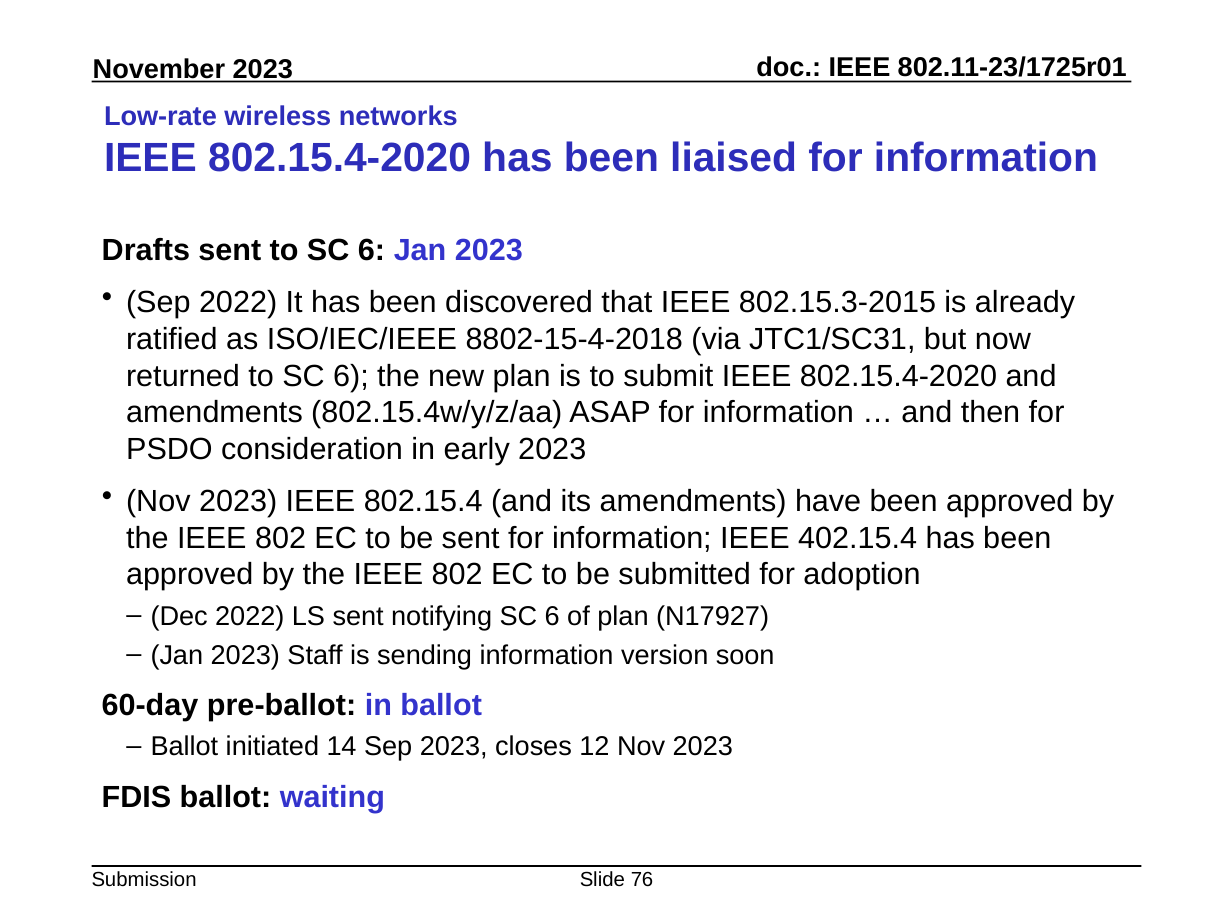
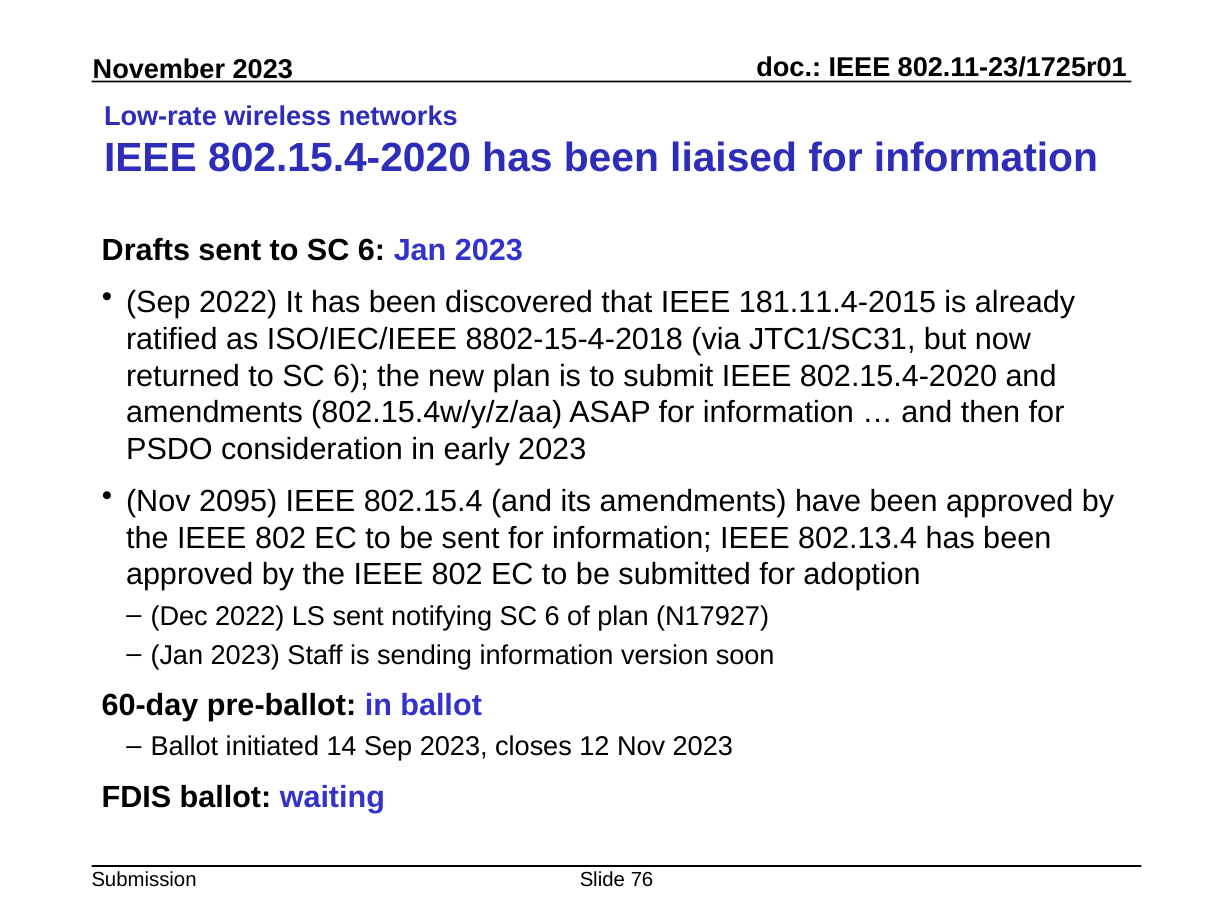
802.15.3-2015: 802.15.3-2015 -> 181.11.4-2015
2023 at (238, 502): 2023 -> 2095
402.15.4: 402.15.4 -> 802.13.4
